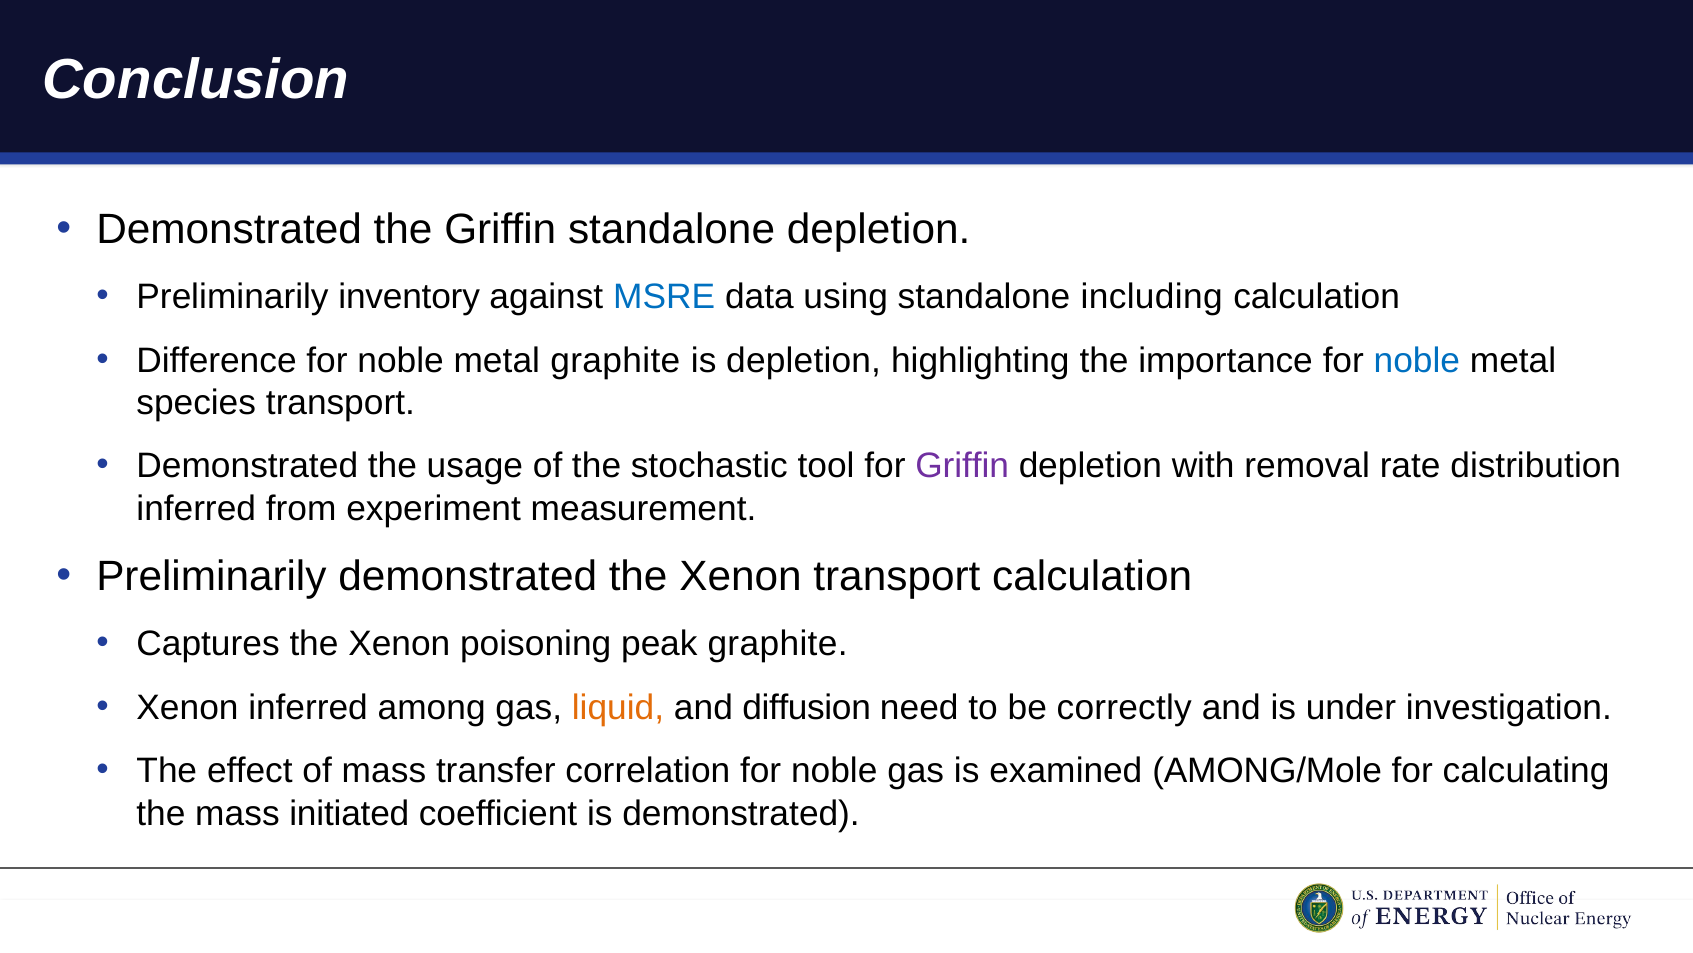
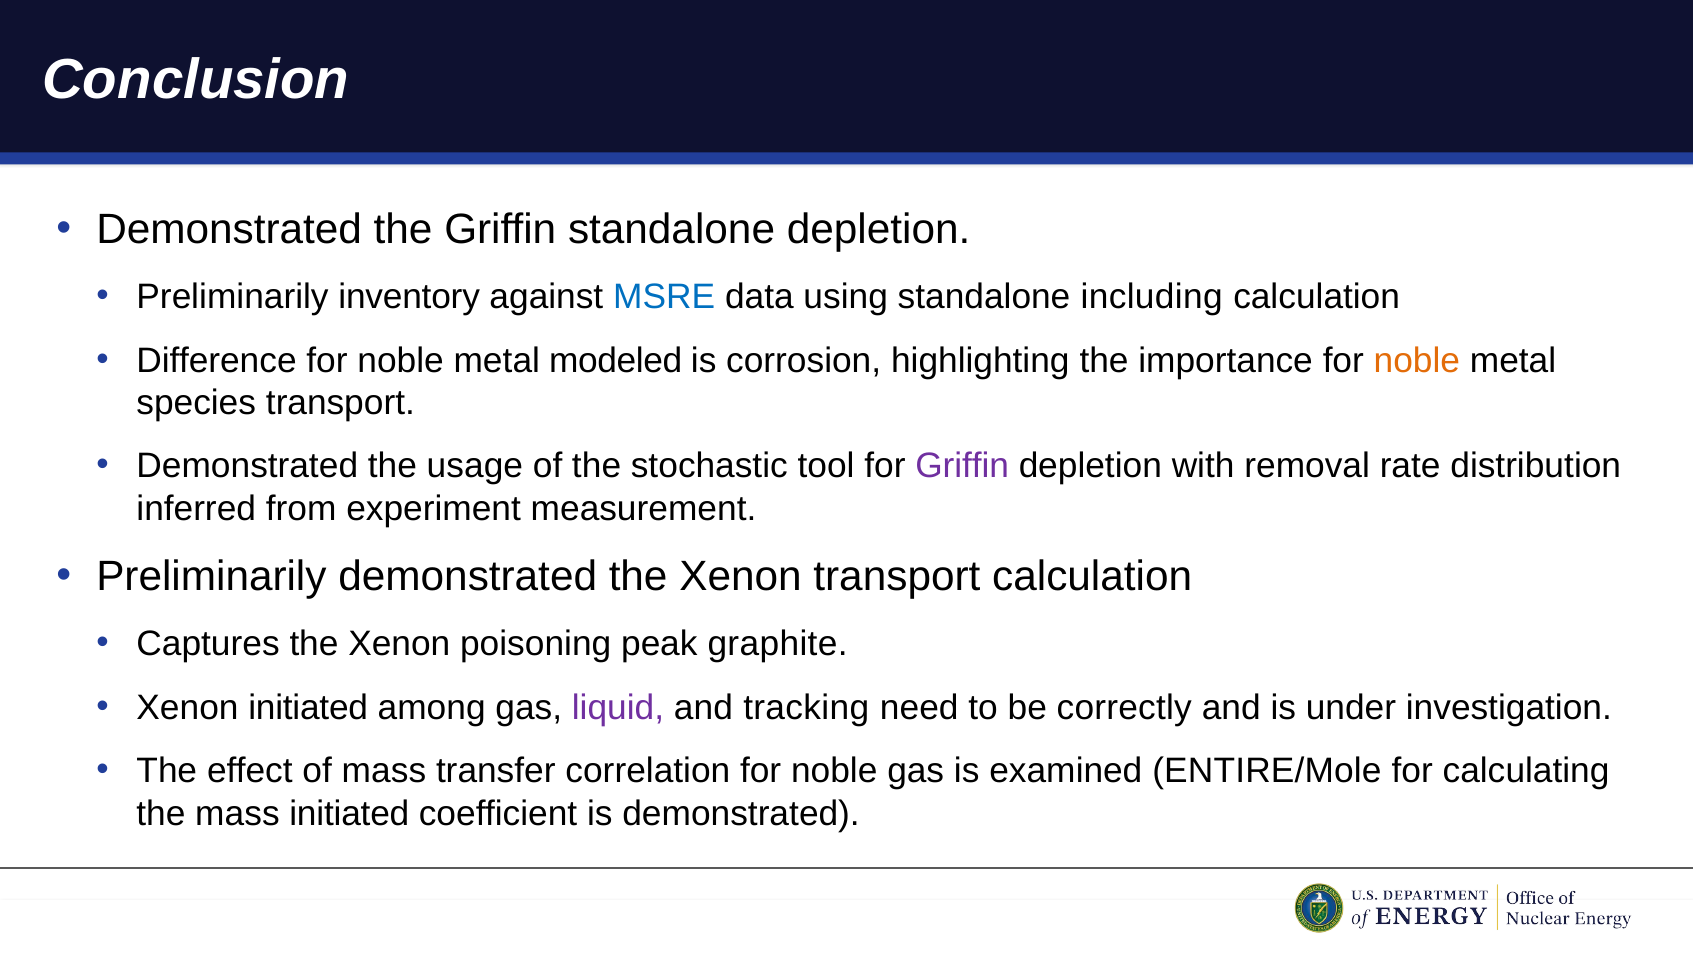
metal graphite: graphite -> modeled
is depletion: depletion -> corrosion
noble at (1417, 360) colour: blue -> orange
Xenon inferred: inferred -> initiated
liquid colour: orange -> purple
diffusion: diffusion -> tracking
AMONG/Mole: AMONG/Mole -> ENTIRE/Mole
